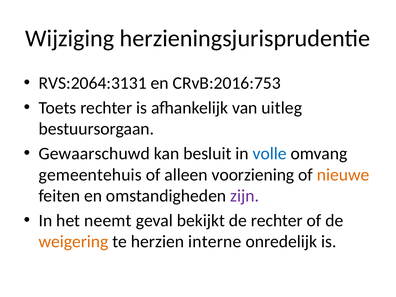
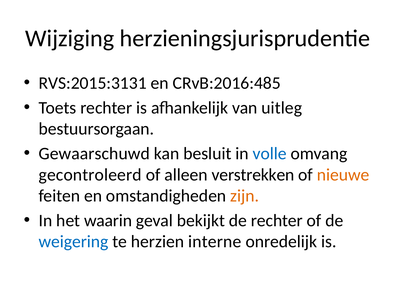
RVS:2064:3131: RVS:2064:3131 -> RVS:2015:3131
CRvB:2016:753: CRvB:2016:753 -> CRvB:2016:485
gemeentehuis: gemeentehuis -> gecontroleerd
voorziening: voorziening -> verstrekken
zijn colour: purple -> orange
neemt: neemt -> waarin
weigering colour: orange -> blue
